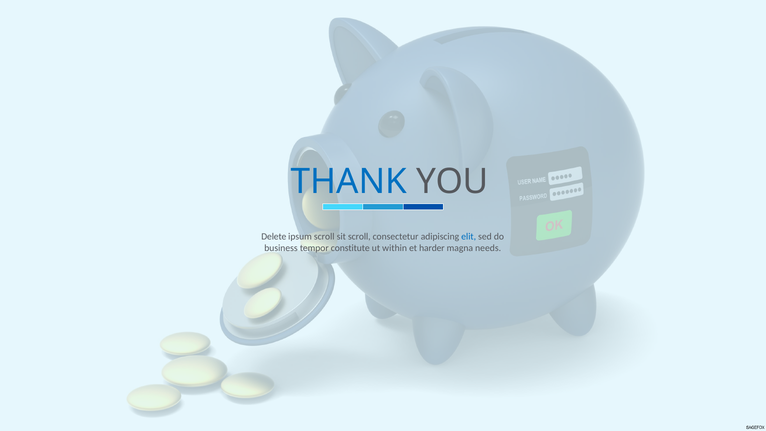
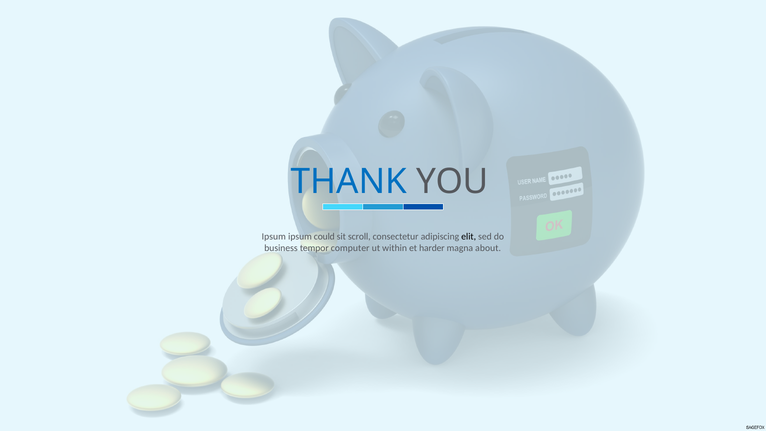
Delete at (274, 237): Delete -> Ipsum
ipsum scroll: scroll -> could
elit colour: blue -> black
constitute: constitute -> computer
needs: needs -> about
